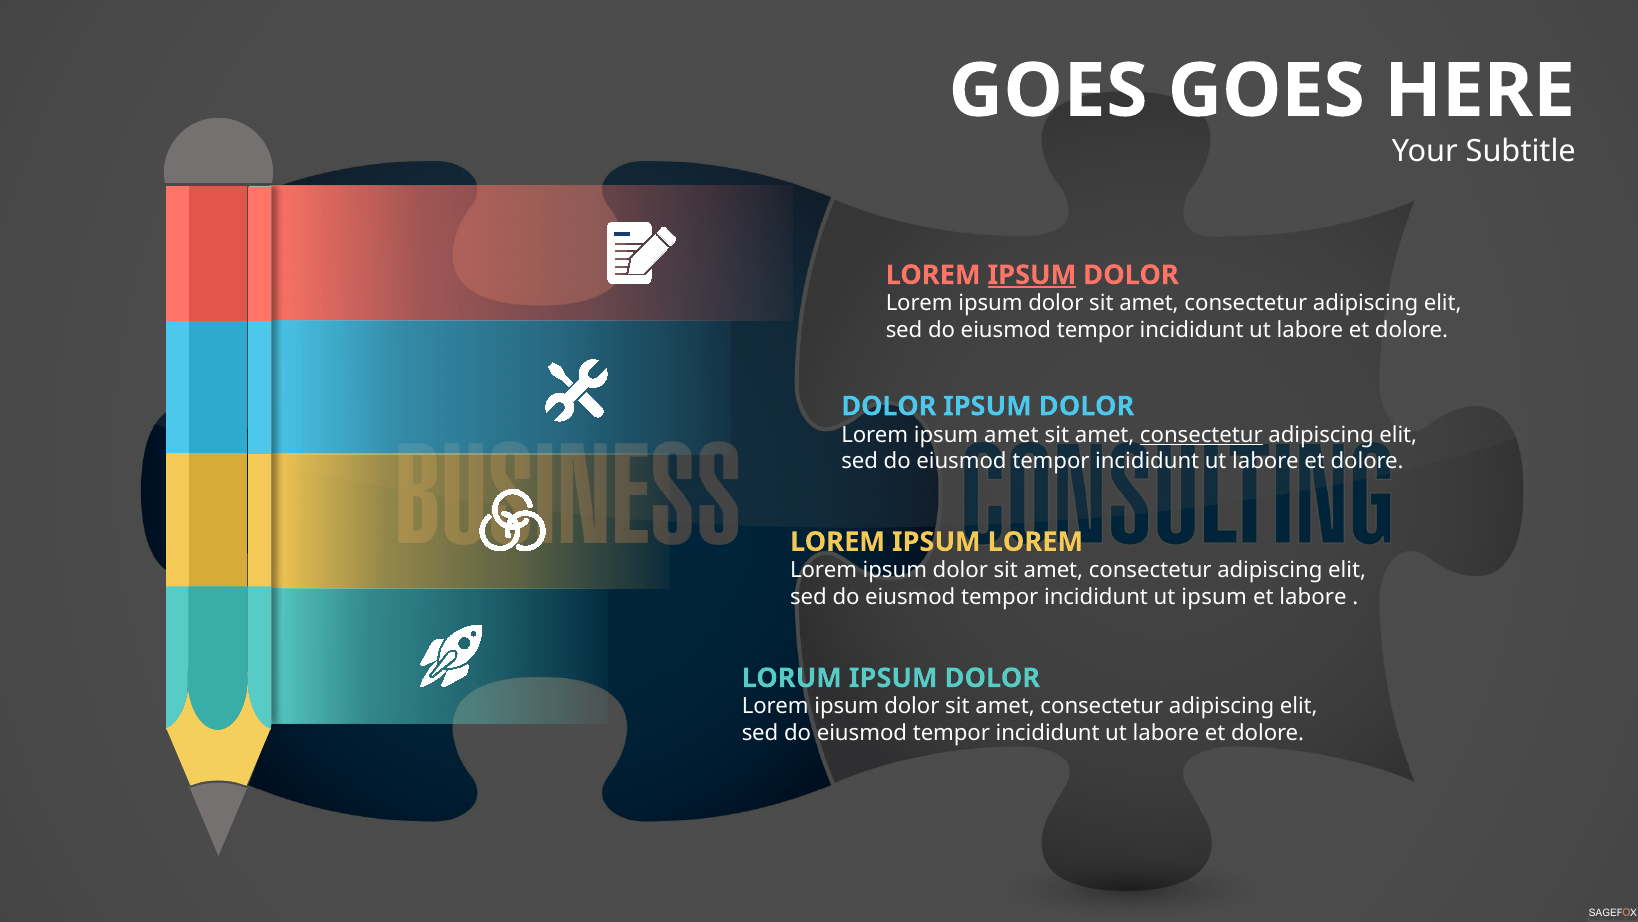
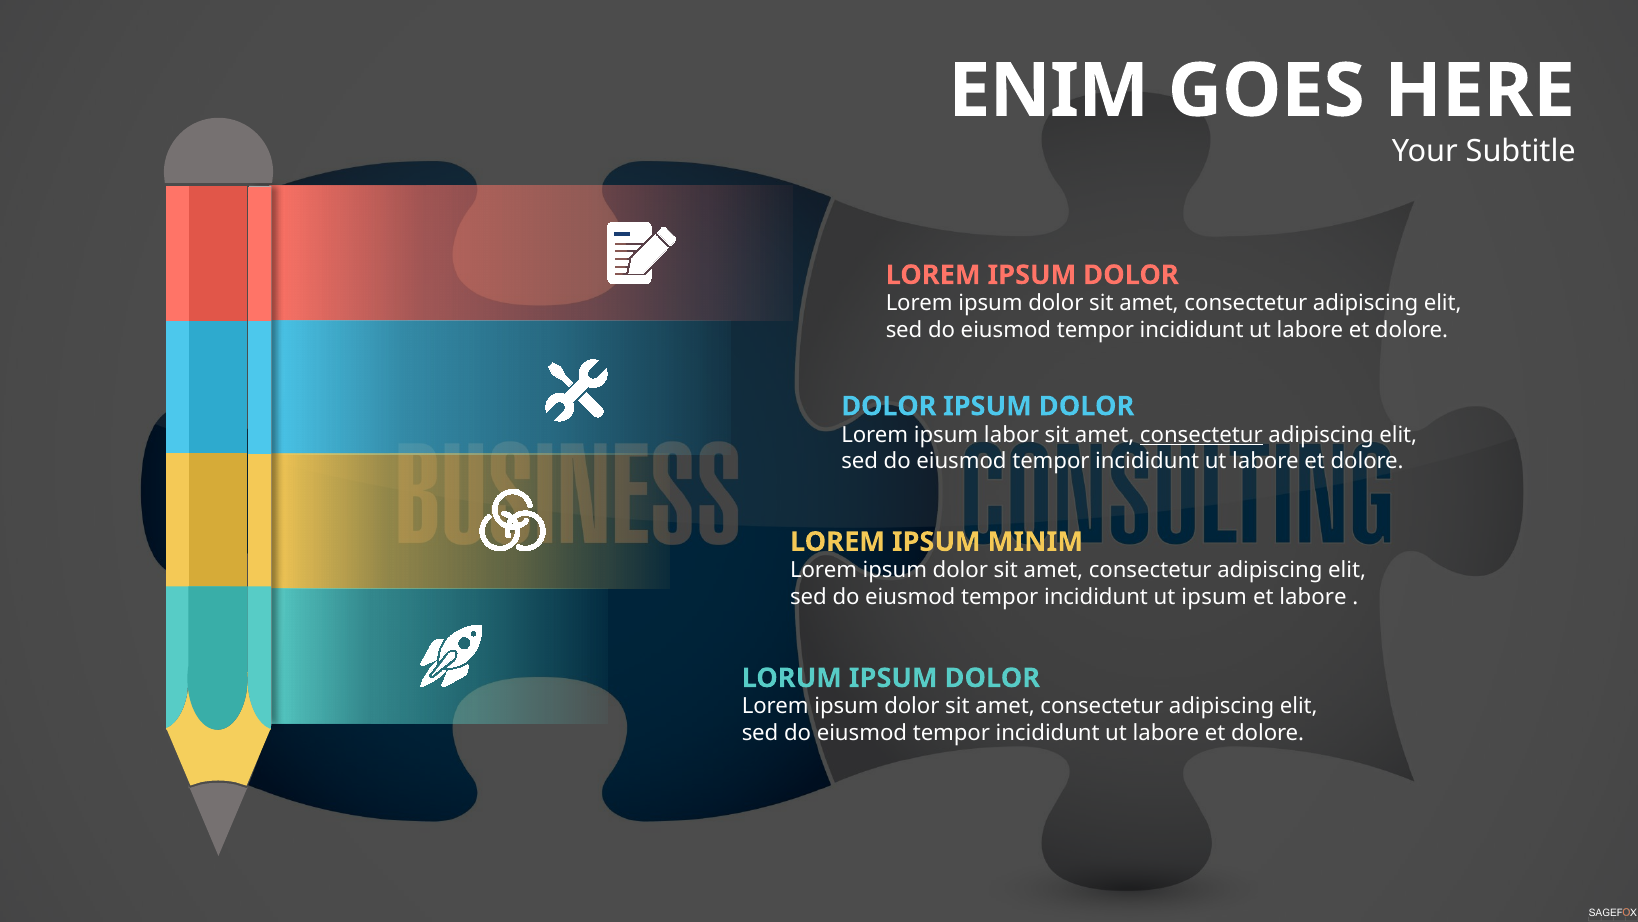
GOES at (1048, 91): GOES -> ENIM
IPSUM at (1032, 275) underline: present -> none
ipsum amet: amet -> labor
IPSUM LOREM: LOREM -> MINIM
